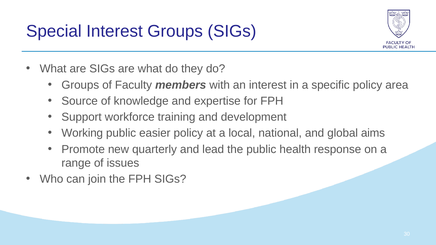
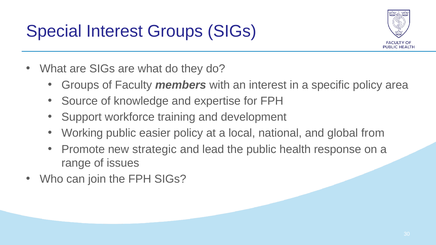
aims: aims -> from
quarterly: quarterly -> strategic
